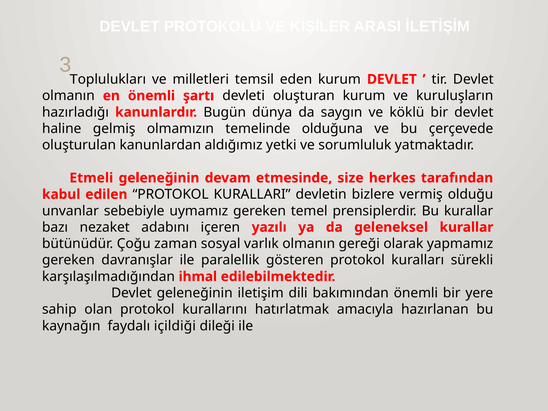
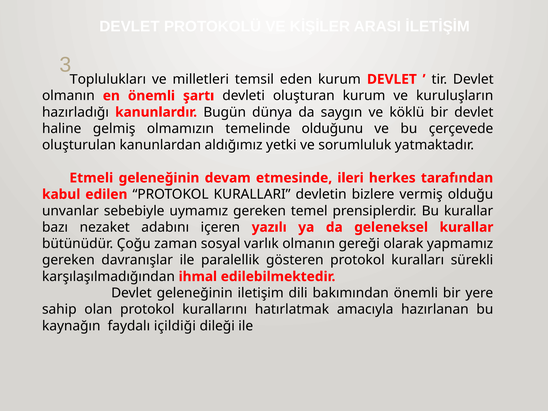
olduğuna: olduğuna -> olduğunu
size: size -> ileri
